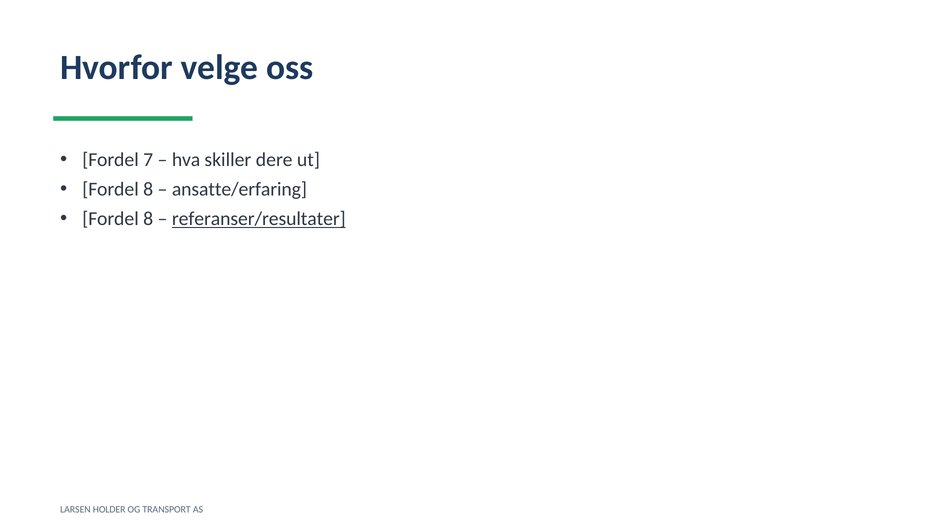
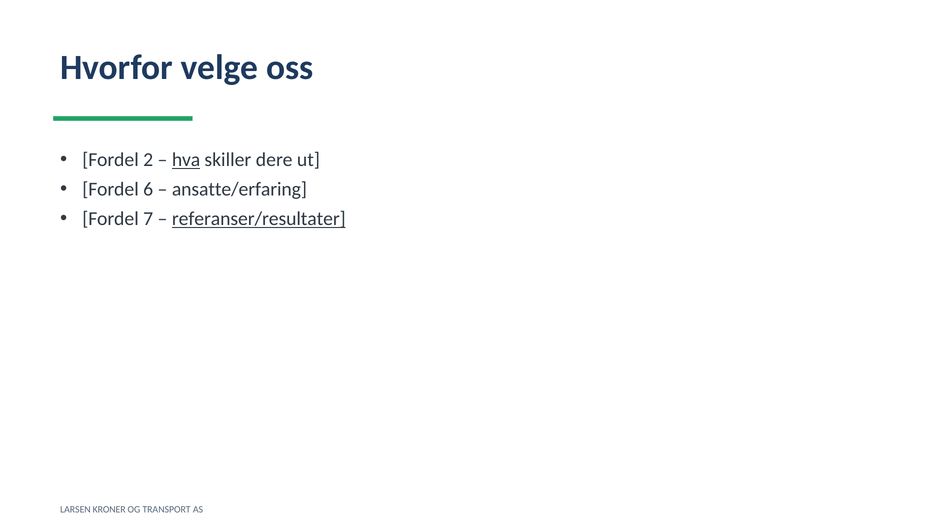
7: 7 -> 2
hva underline: none -> present
8 at (148, 190): 8 -> 6
8 at (148, 219): 8 -> 7
HOLDER: HOLDER -> KRONER
